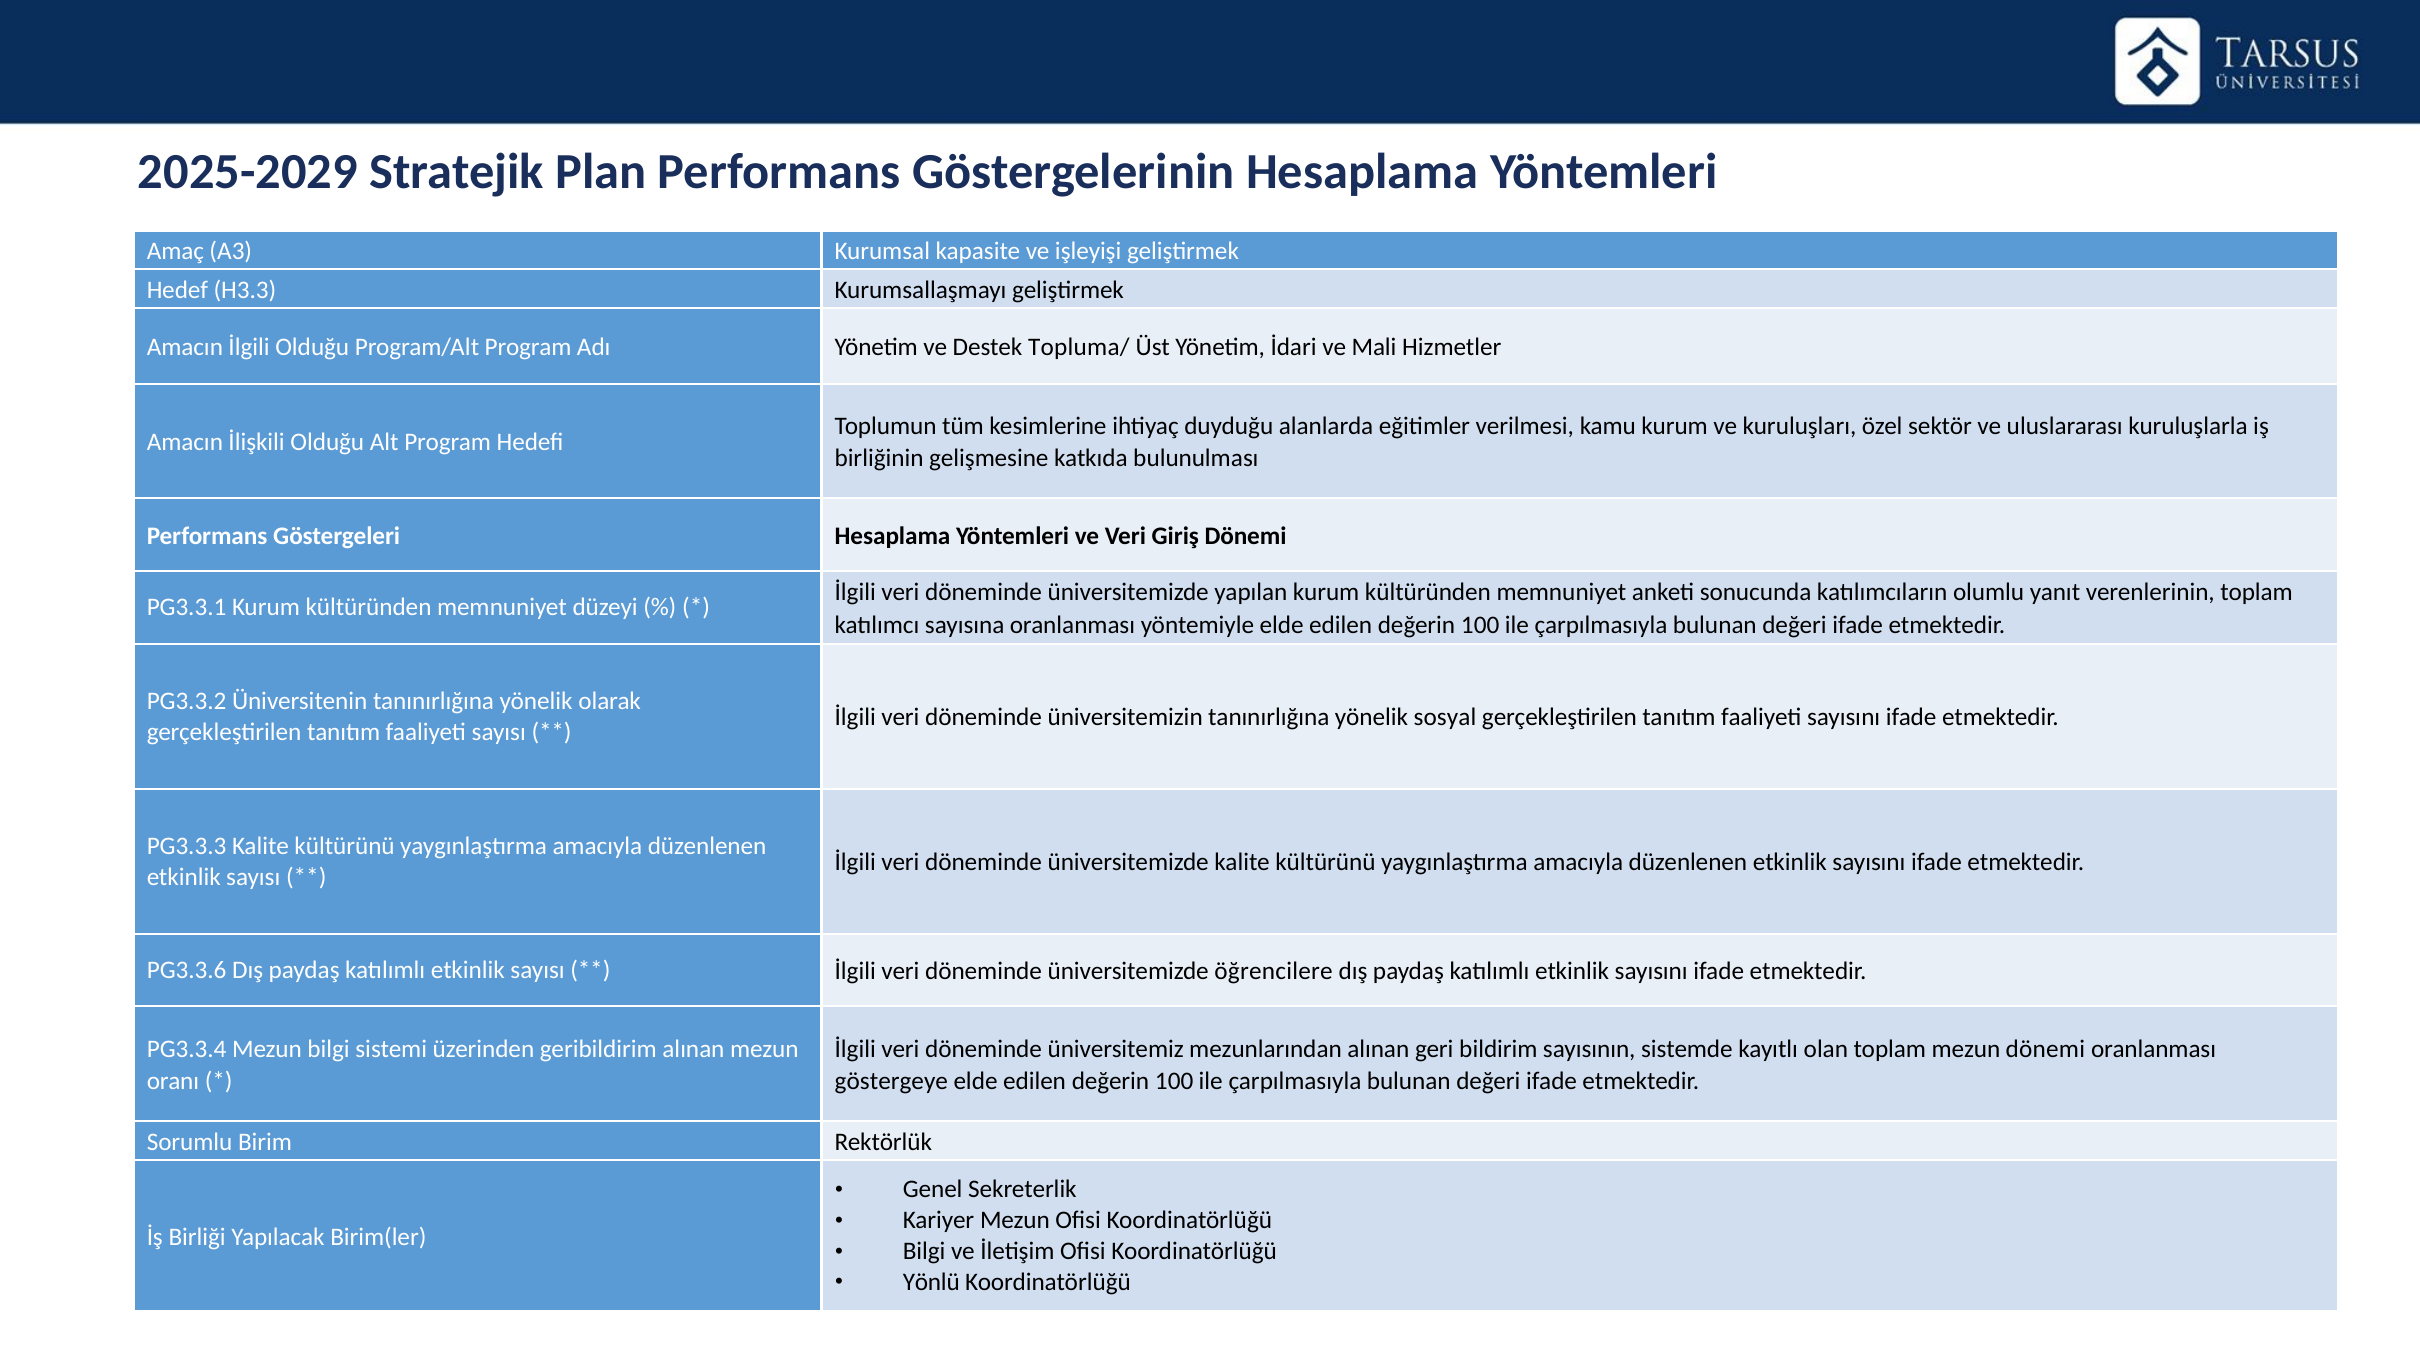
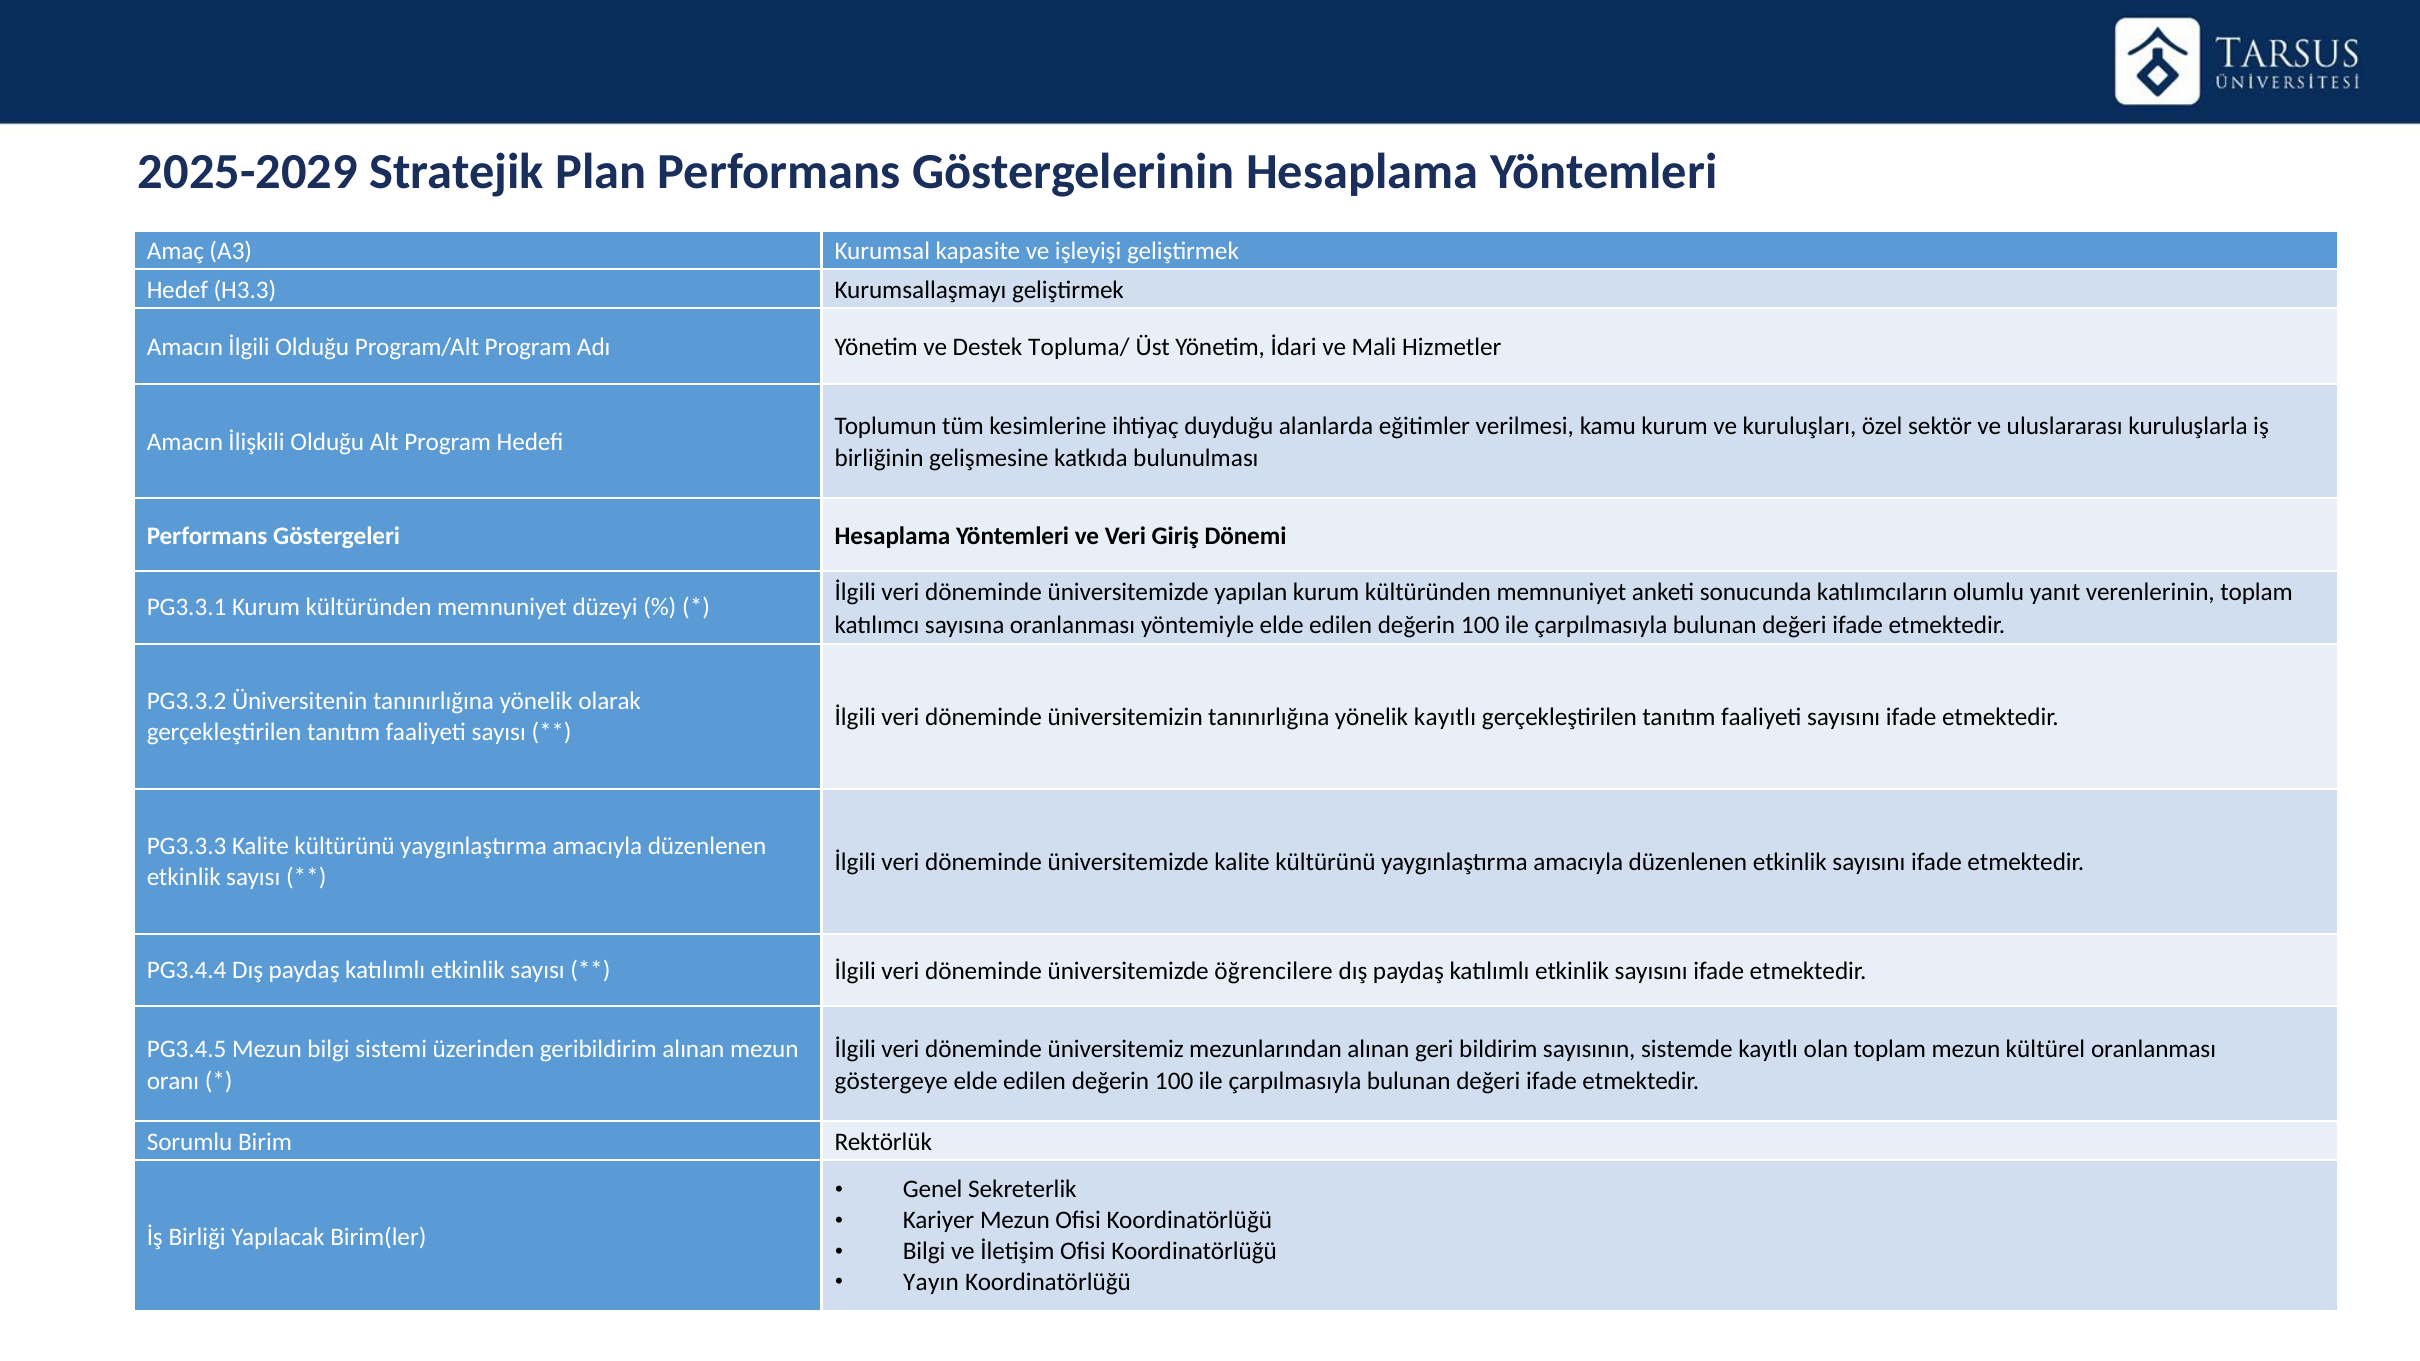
yönelik sosyal: sosyal -> kayıtlı
PG3.3.6: PG3.3.6 -> PG3.4.4
PG3.3.4: PG3.3.4 -> PG3.4.5
mezun dönemi: dönemi -> kültürel
Yönlü: Yönlü -> Yayın
